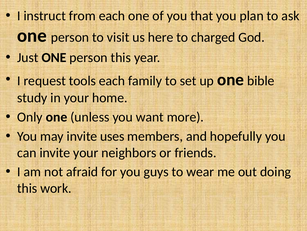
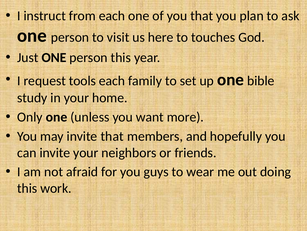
charged: charged -> touches
invite uses: uses -> that
